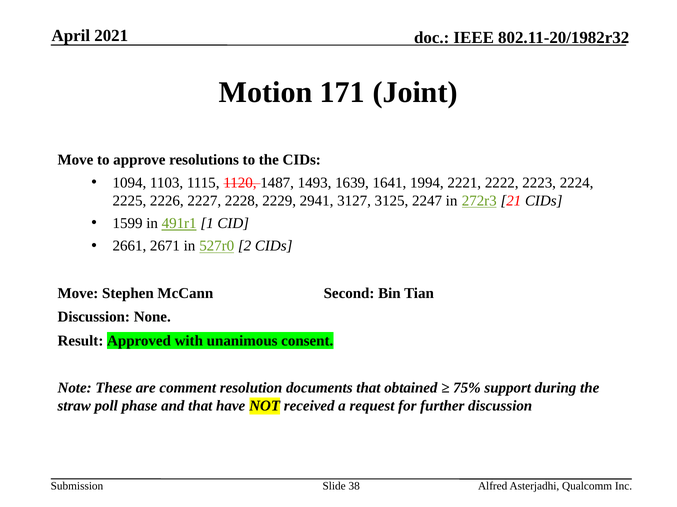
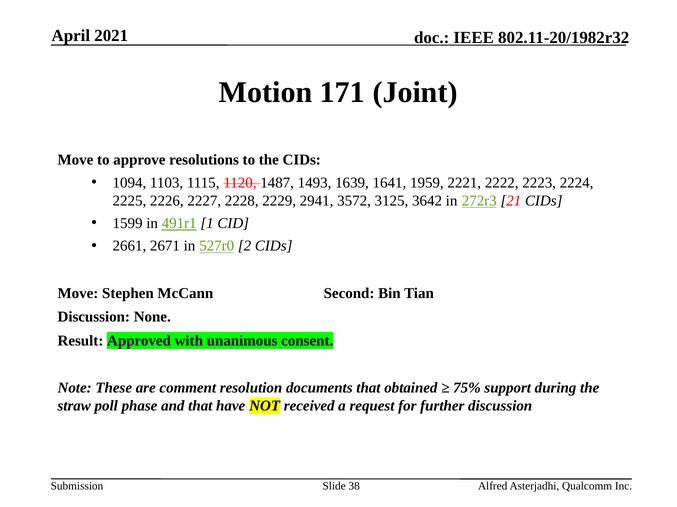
1994: 1994 -> 1959
3127: 3127 -> 3572
2247: 2247 -> 3642
